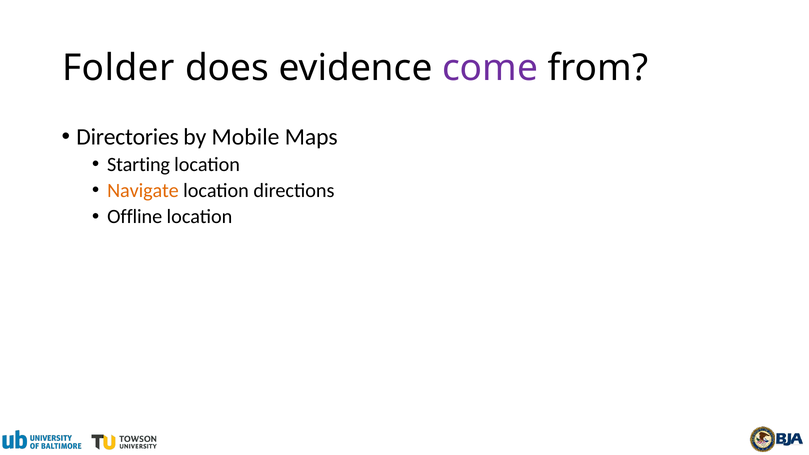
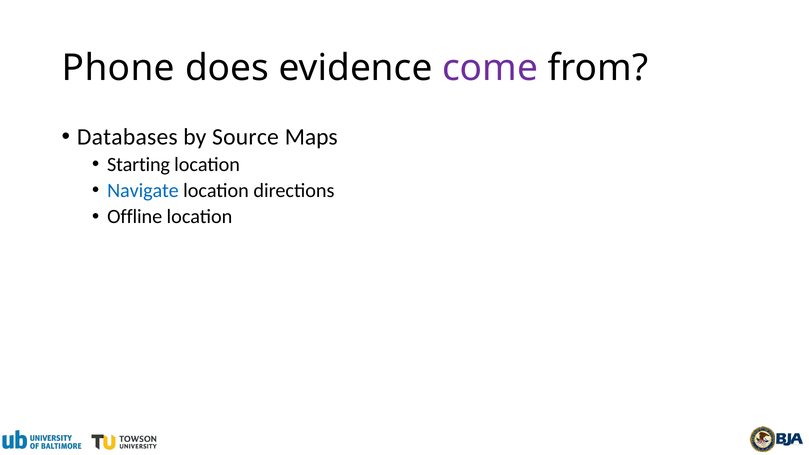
Folder: Folder -> Phone
Directories: Directories -> Databases
Mobile: Mobile -> Source
Navigate colour: orange -> blue
